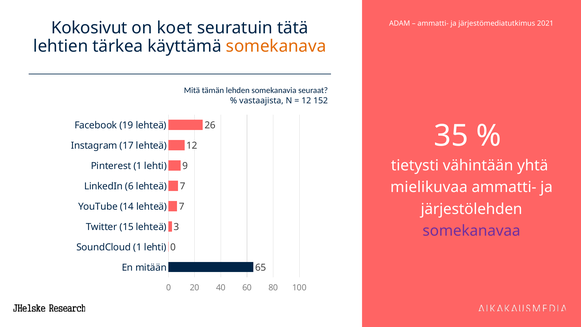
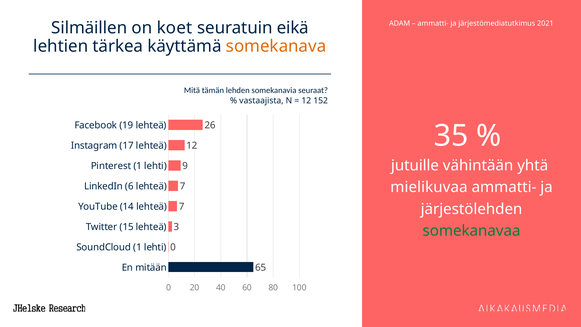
Kokosivut: Kokosivut -> Silmäillen
tätä: tätä -> eikä
tietysti: tietysti -> jutuille
somekanavaa colour: purple -> green
